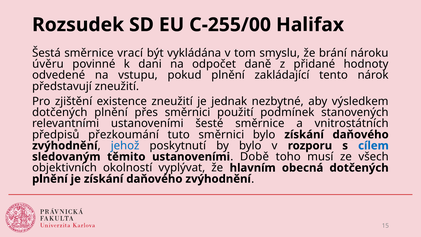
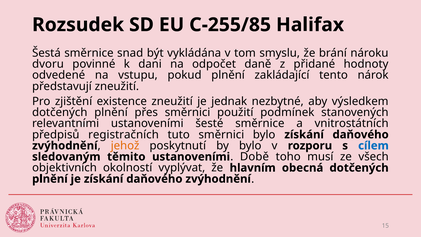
C-255/00: C-255/00 -> C-255/85
vrací: vrací -> snad
úvěru: úvěru -> dvoru
přezkoumání: přezkoumání -> registračních
jehož colour: blue -> orange
